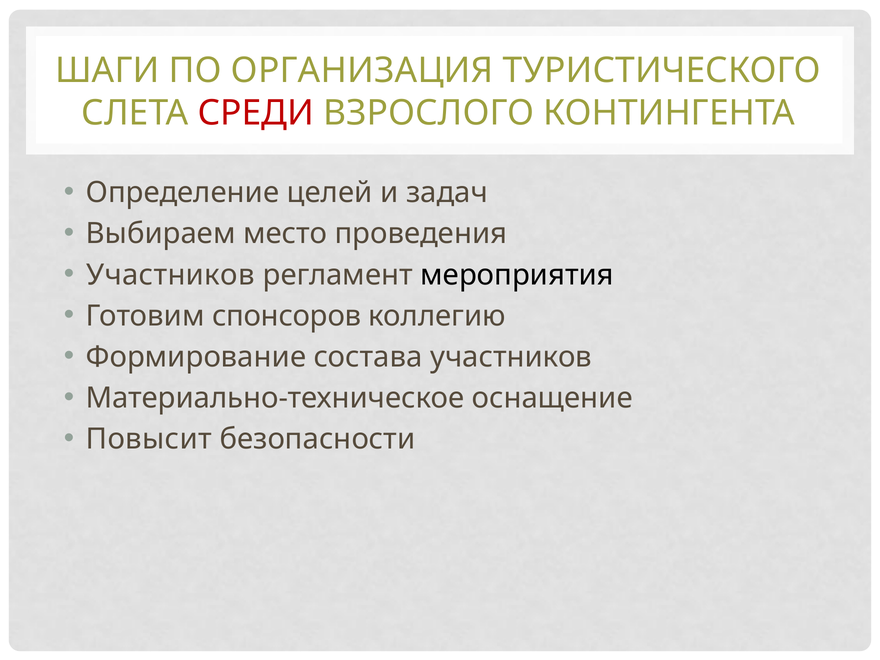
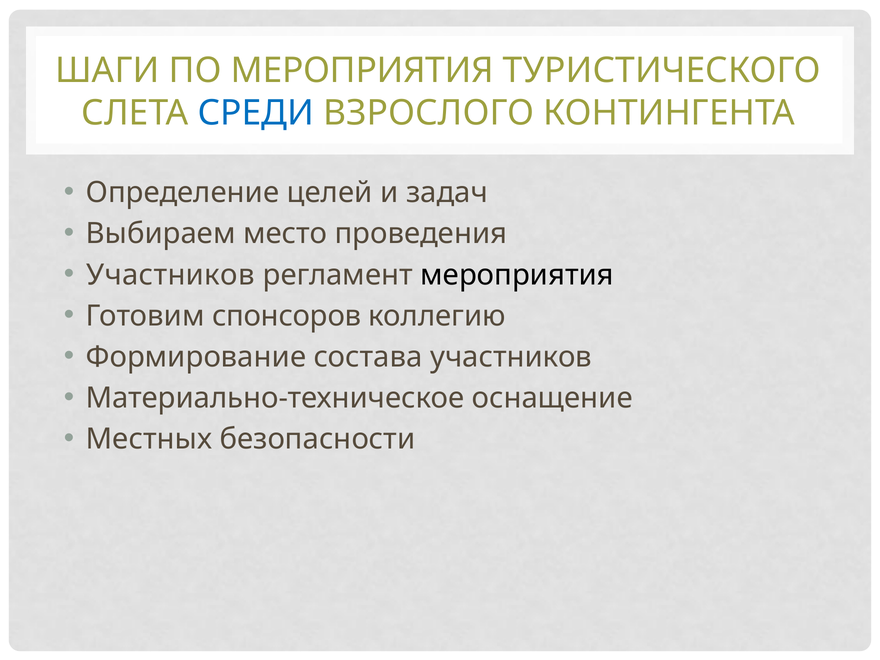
ПО ОРГАНИЗАЦИЯ: ОРГАНИЗАЦИЯ -> МЕРОПРИЯТИЯ
СРЕДИ colour: red -> blue
Повысит: Повысит -> Местных
